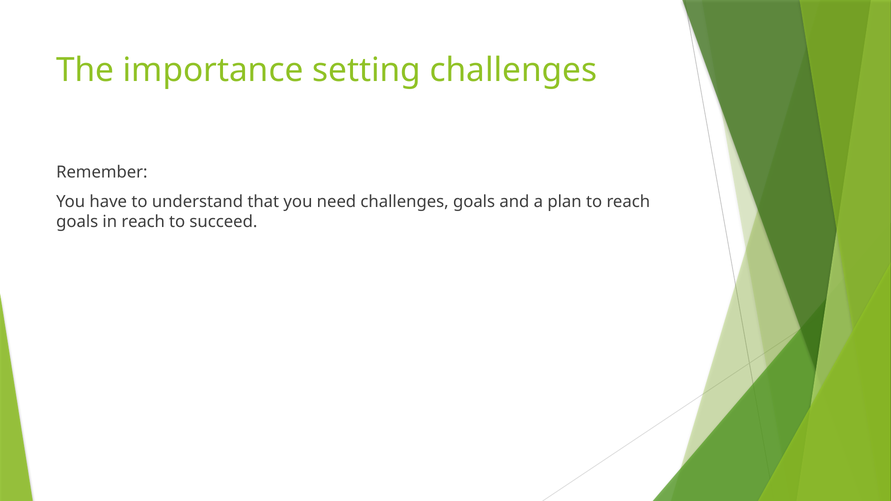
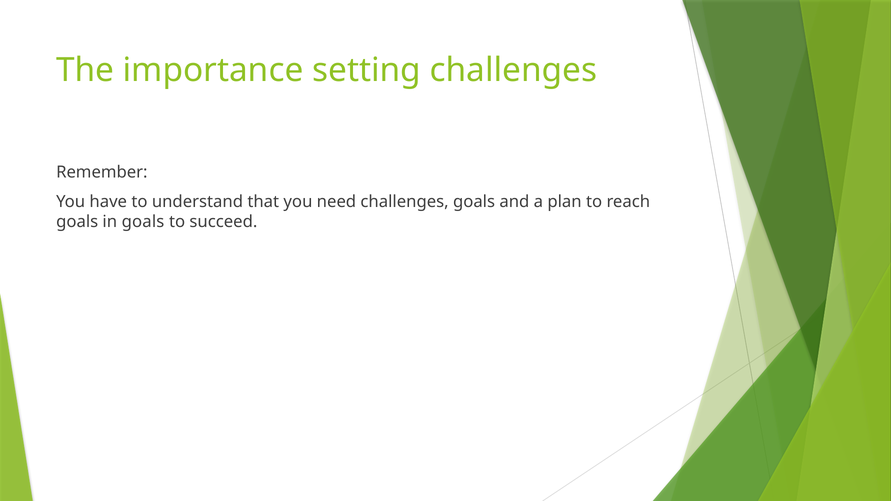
in reach: reach -> goals
